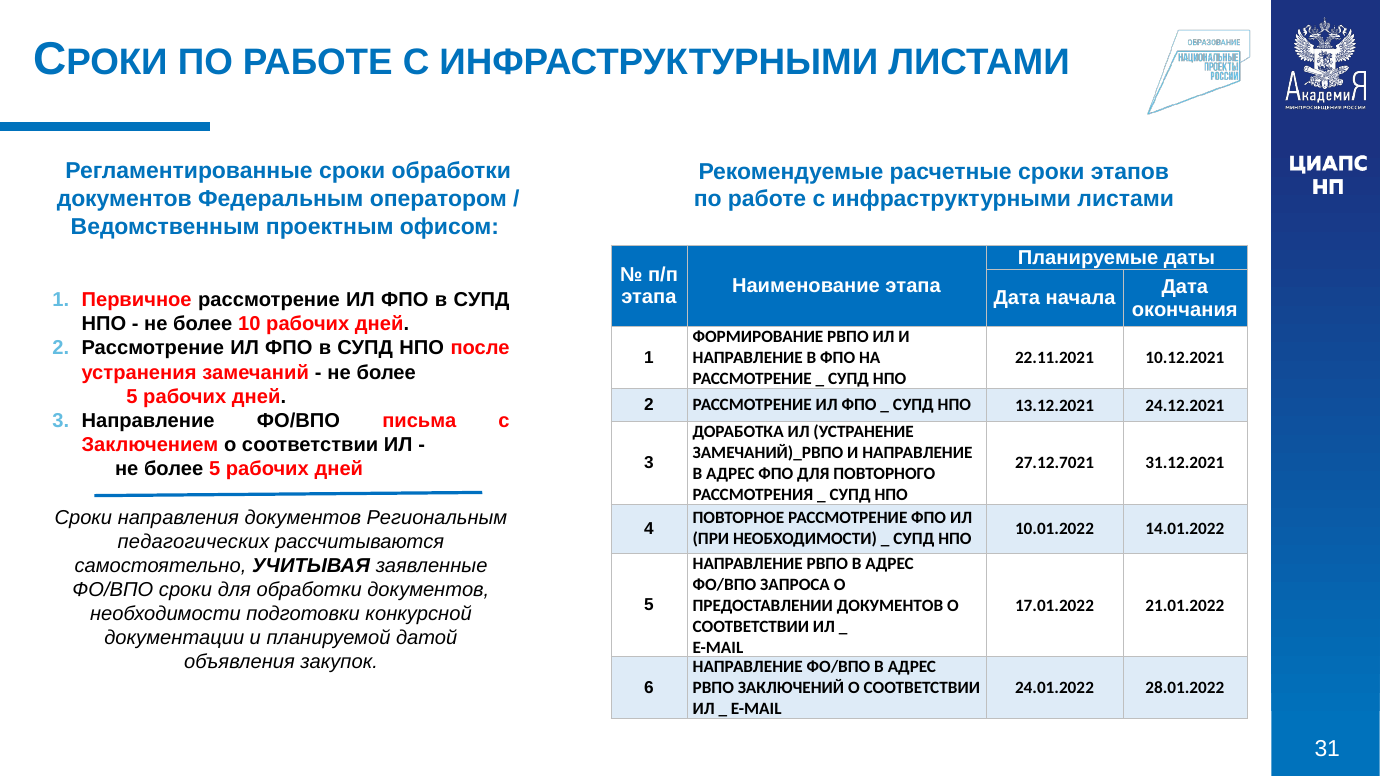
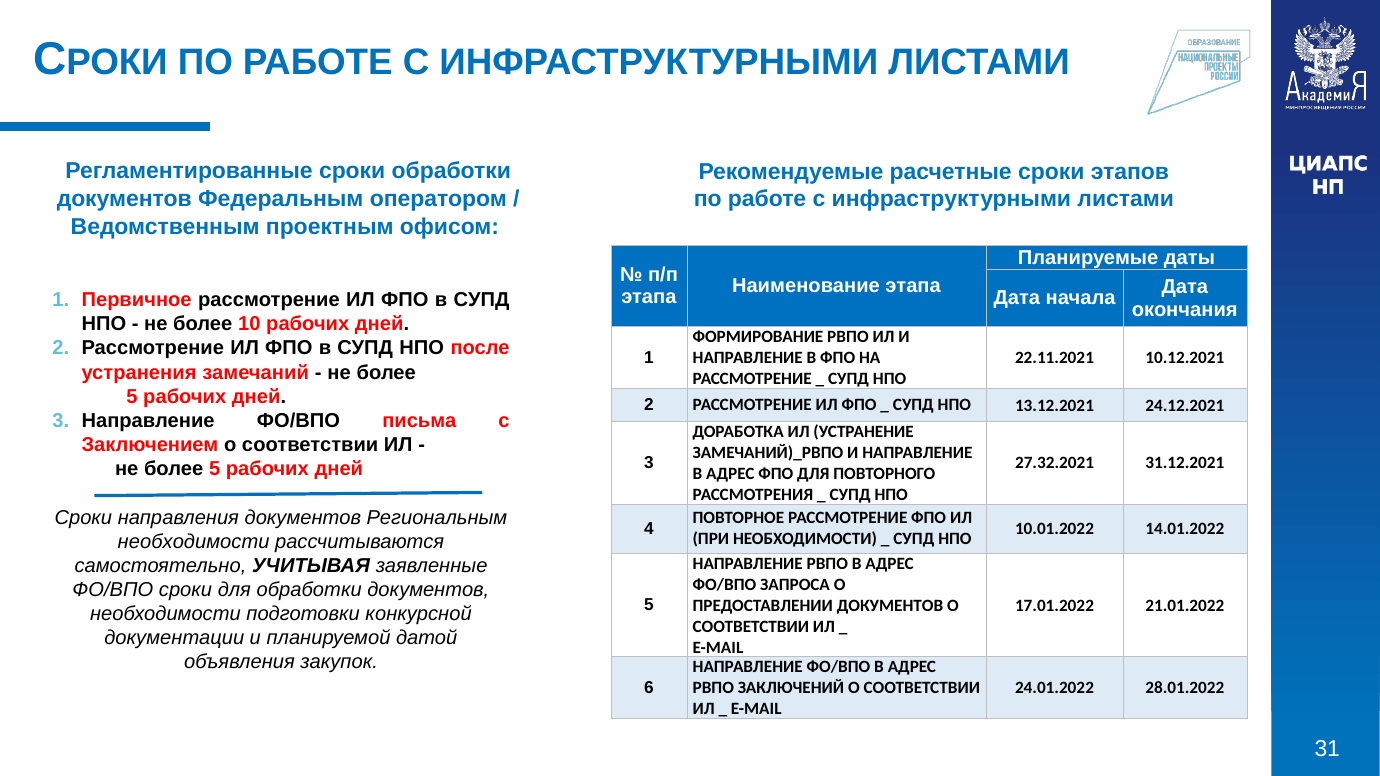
27.12.7021: 27.12.7021 -> 27.32.2021
педагогических at (194, 542): педагогических -> необходимости
